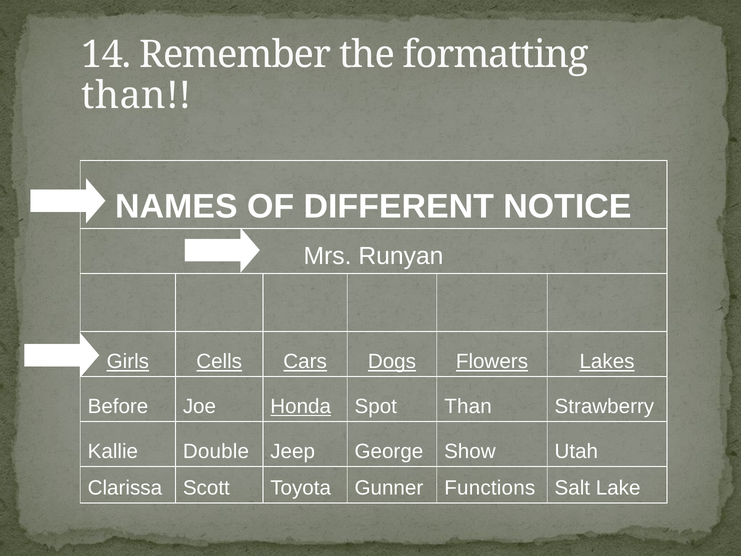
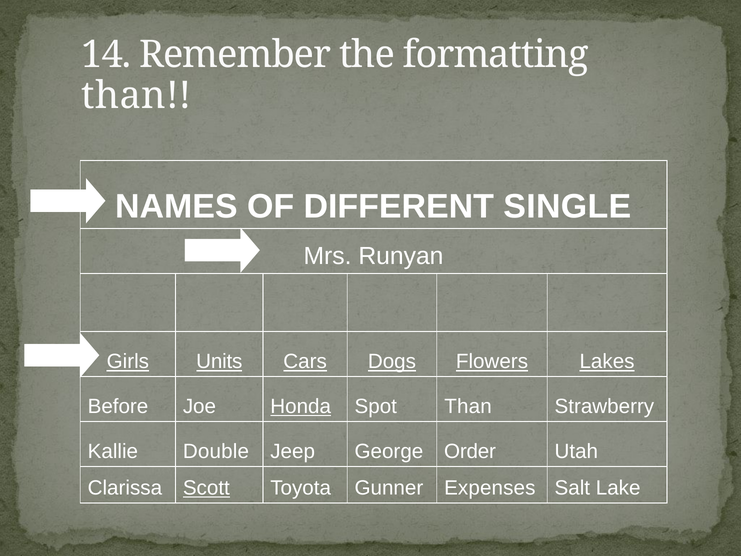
NOTICE: NOTICE -> SINGLE
Cells: Cells -> Units
Show: Show -> Order
Scott underline: none -> present
Functions: Functions -> Expenses
